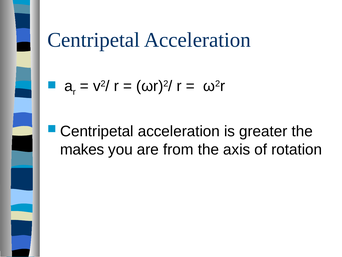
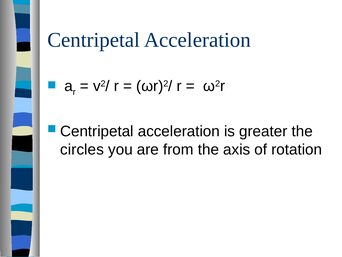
makes: makes -> circles
